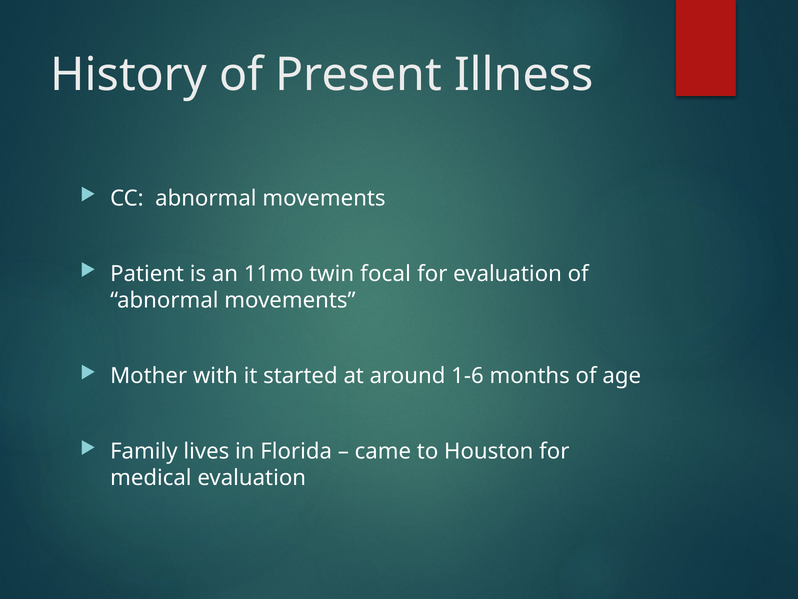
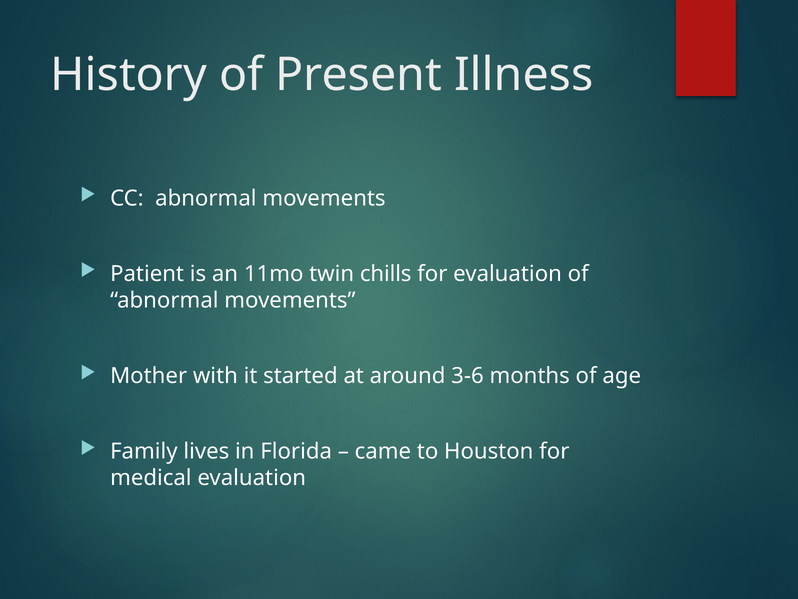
focal: focal -> chills
1-6: 1-6 -> 3-6
